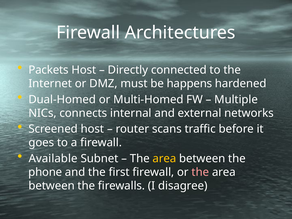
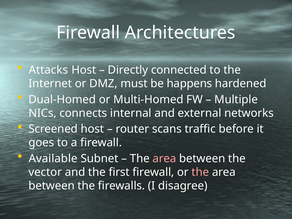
Packets: Packets -> Attacks
area at (164, 159) colour: yellow -> pink
phone: phone -> vector
